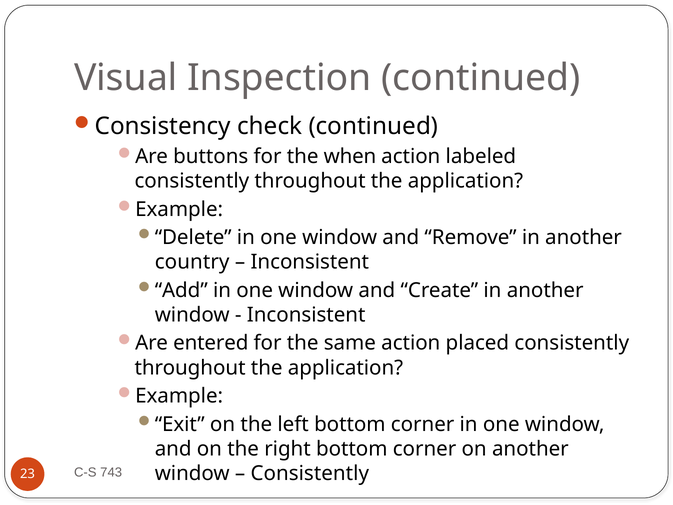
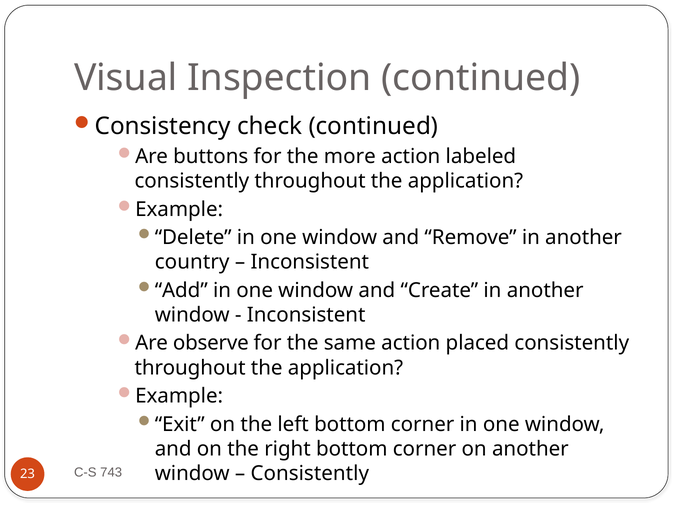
when: when -> more
entered: entered -> observe
